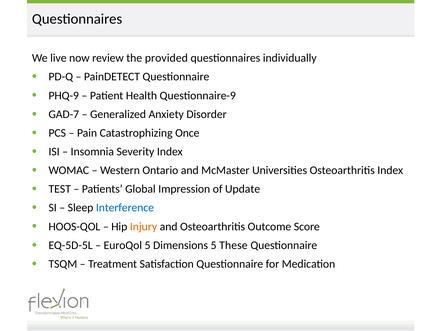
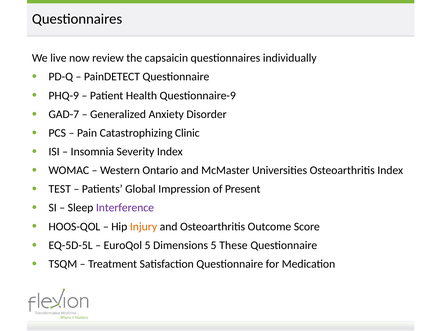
provided: provided -> capsaicin
Once: Once -> Clinic
Update: Update -> Present
Interference colour: blue -> purple
